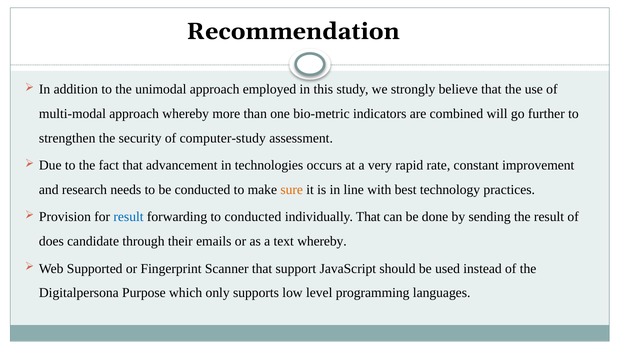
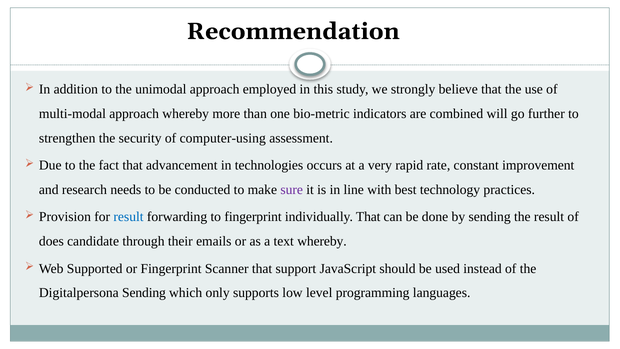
computer-study: computer-study -> computer-using
sure colour: orange -> purple
to conducted: conducted -> fingerprint
Digitalpersona Purpose: Purpose -> Sending
